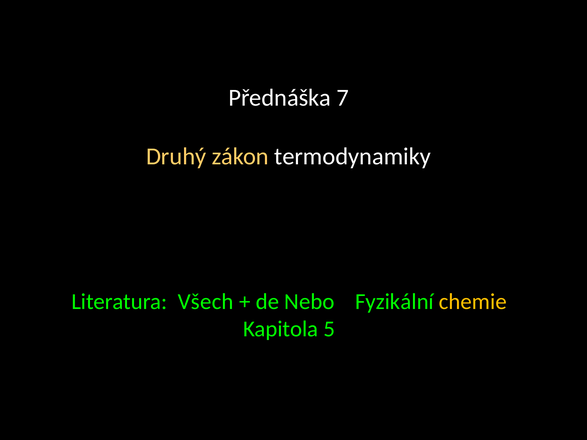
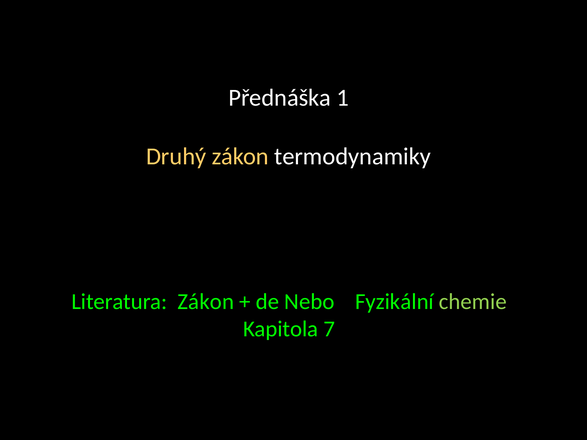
7: 7 -> 1
Literatura Všech: Všech -> Zákon
chemie colour: yellow -> light green
5: 5 -> 7
